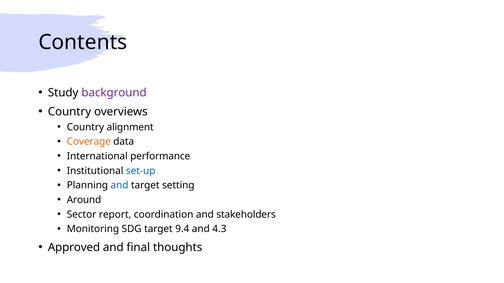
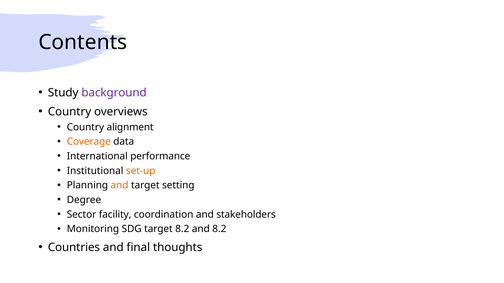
set-up colour: blue -> orange
and at (120, 186) colour: blue -> orange
Around: Around -> Degree
report: report -> facility
target 9.4: 9.4 -> 8.2
and 4.3: 4.3 -> 8.2
Approved: Approved -> Countries
